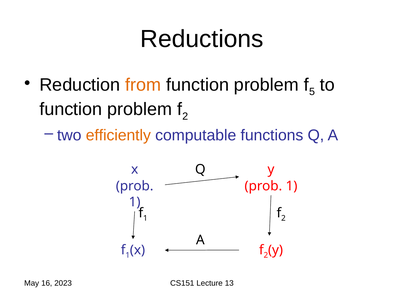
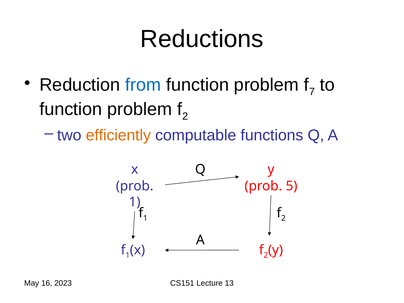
from colour: orange -> blue
5: 5 -> 7
1 at (292, 186): 1 -> 5
